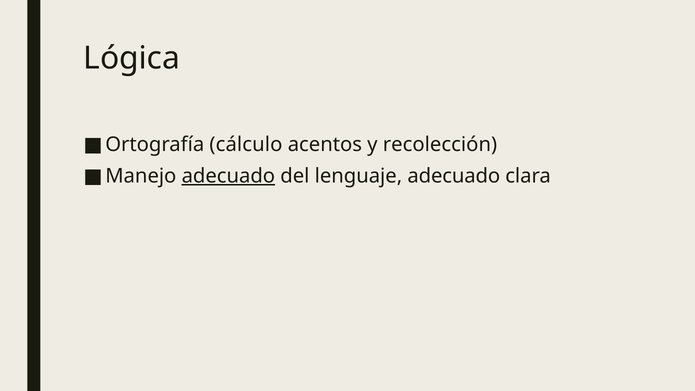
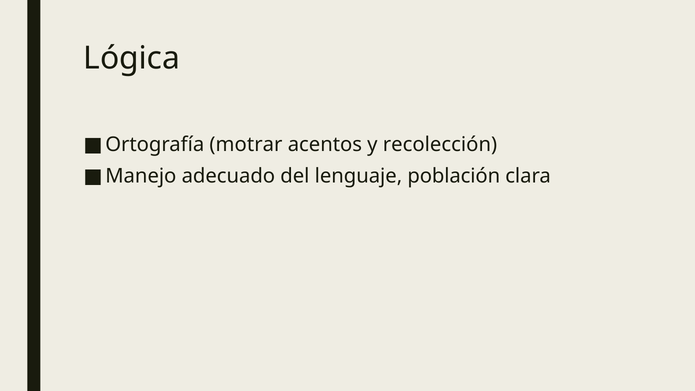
cálculo: cálculo -> motrar
adecuado at (228, 176) underline: present -> none
lenguaje adecuado: adecuado -> población
